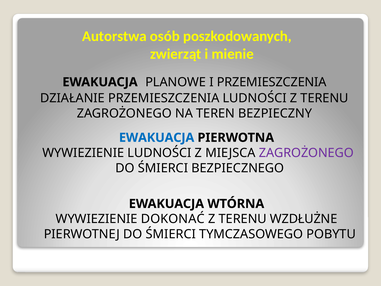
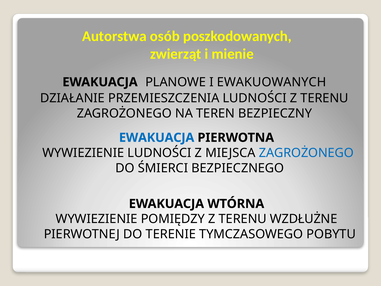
I PRZEMIESZCZENIA: PRZEMIESZCZENIA -> EWAKUOWANYCH
ZAGROŻONEGO at (306, 153) colour: purple -> blue
DOKONAĆ: DOKONAĆ -> POMIĘDZY
PIERWOTNEJ DO ŚMIERCI: ŚMIERCI -> TERENIE
